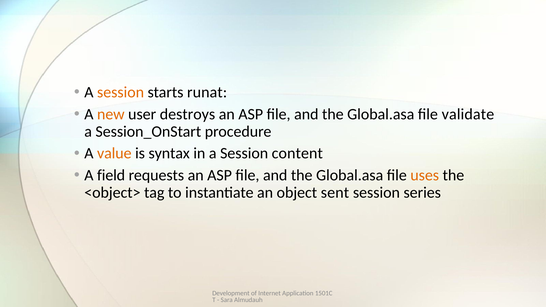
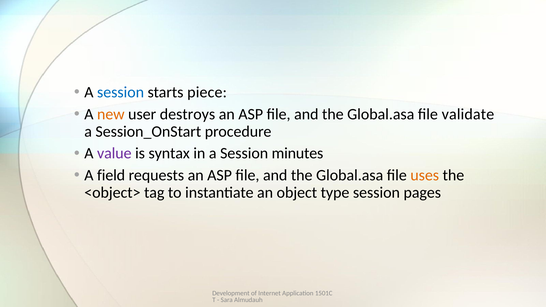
session at (121, 92) colour: orange -> blue
runat: runat -> piece
value colour: orange -> purple
content: content -> minutes
sent: sent -> type
series: series -> pages
